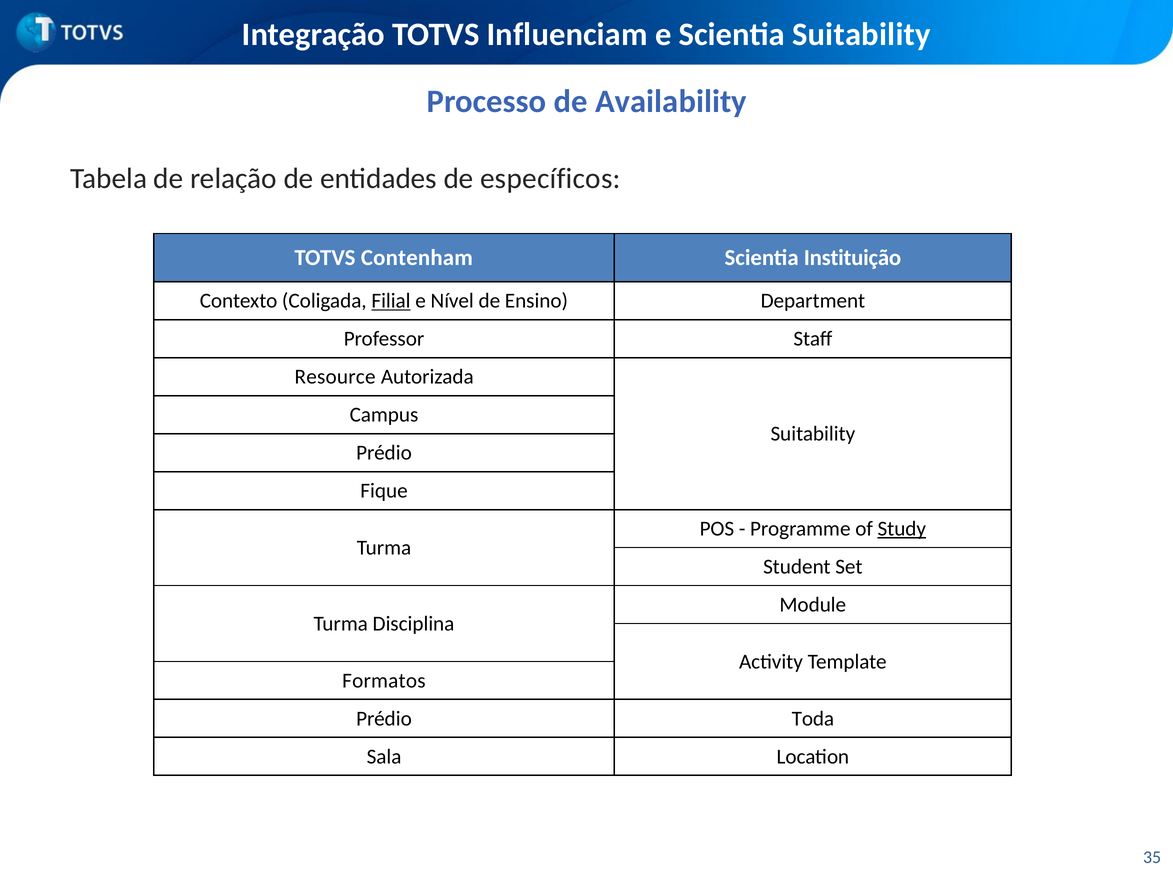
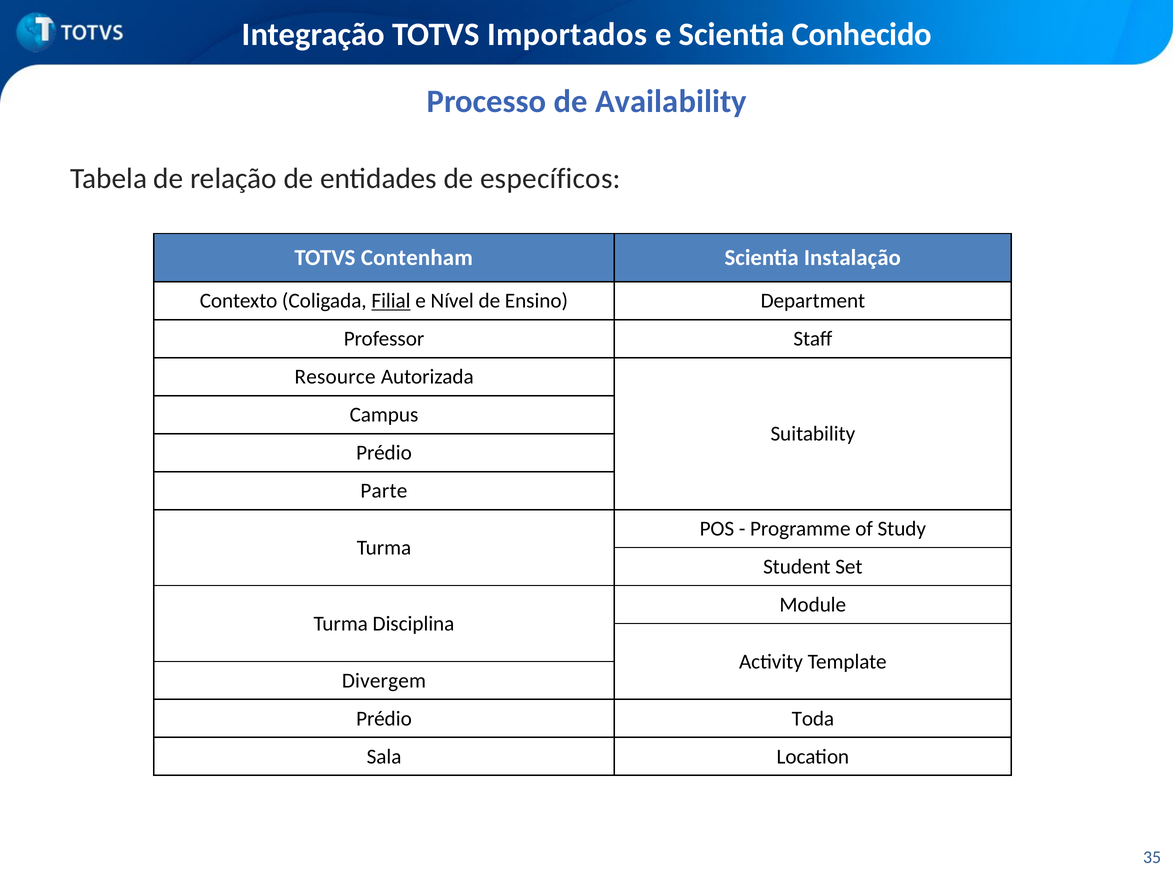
Influenciam: Influenciam -> Importados
Scientia Suitability: Suitability -> Conhecido
Instituição: Instituição -> Instalação
Fique: Fique -> Parte
Study underline: present -> none
Formatos: Formatos -> Divergem
